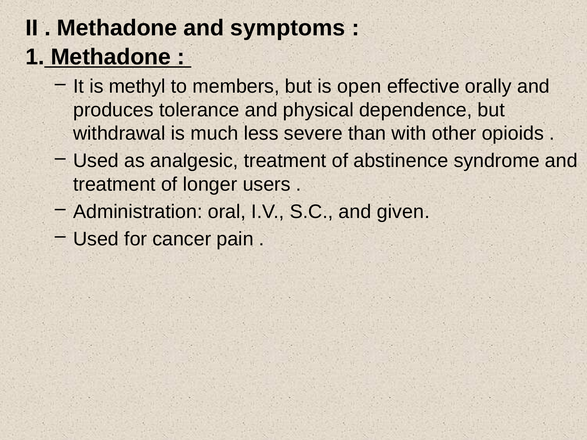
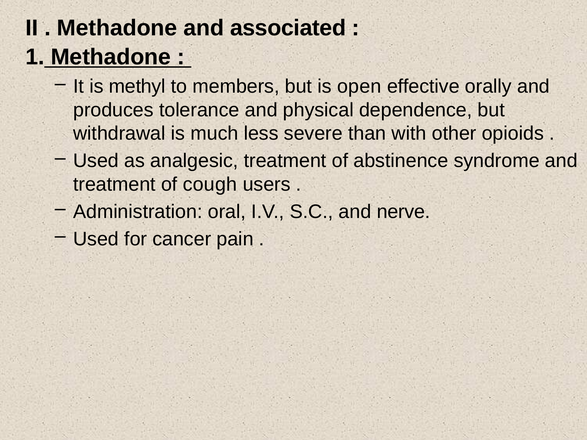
symptoms: symptoms -> associated
longer: longer -> cough
given: given -> nerve
